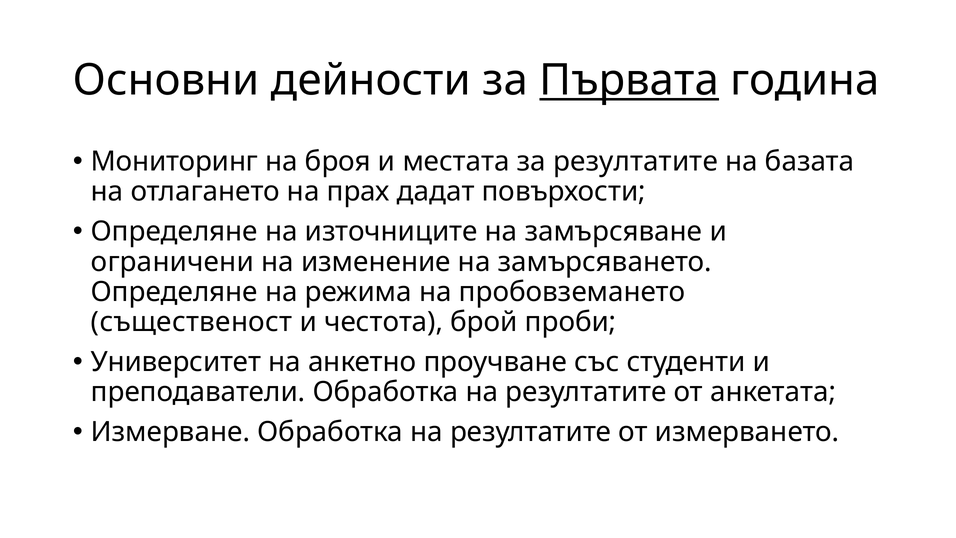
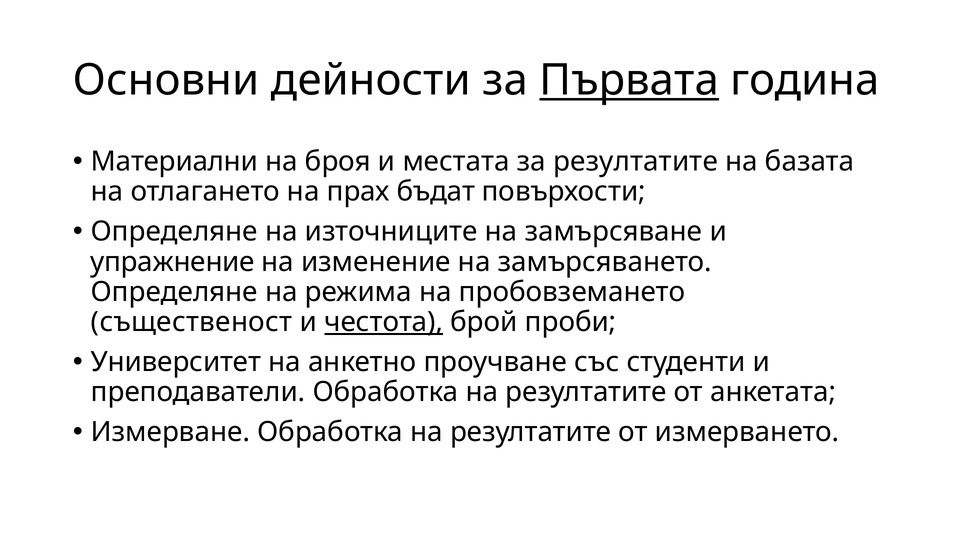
Мониторинг: Мониторинг -> Материални
дадат: дадат -> бъдат
ограничени: ограничени -> упражнение
честота underline: none -> present
